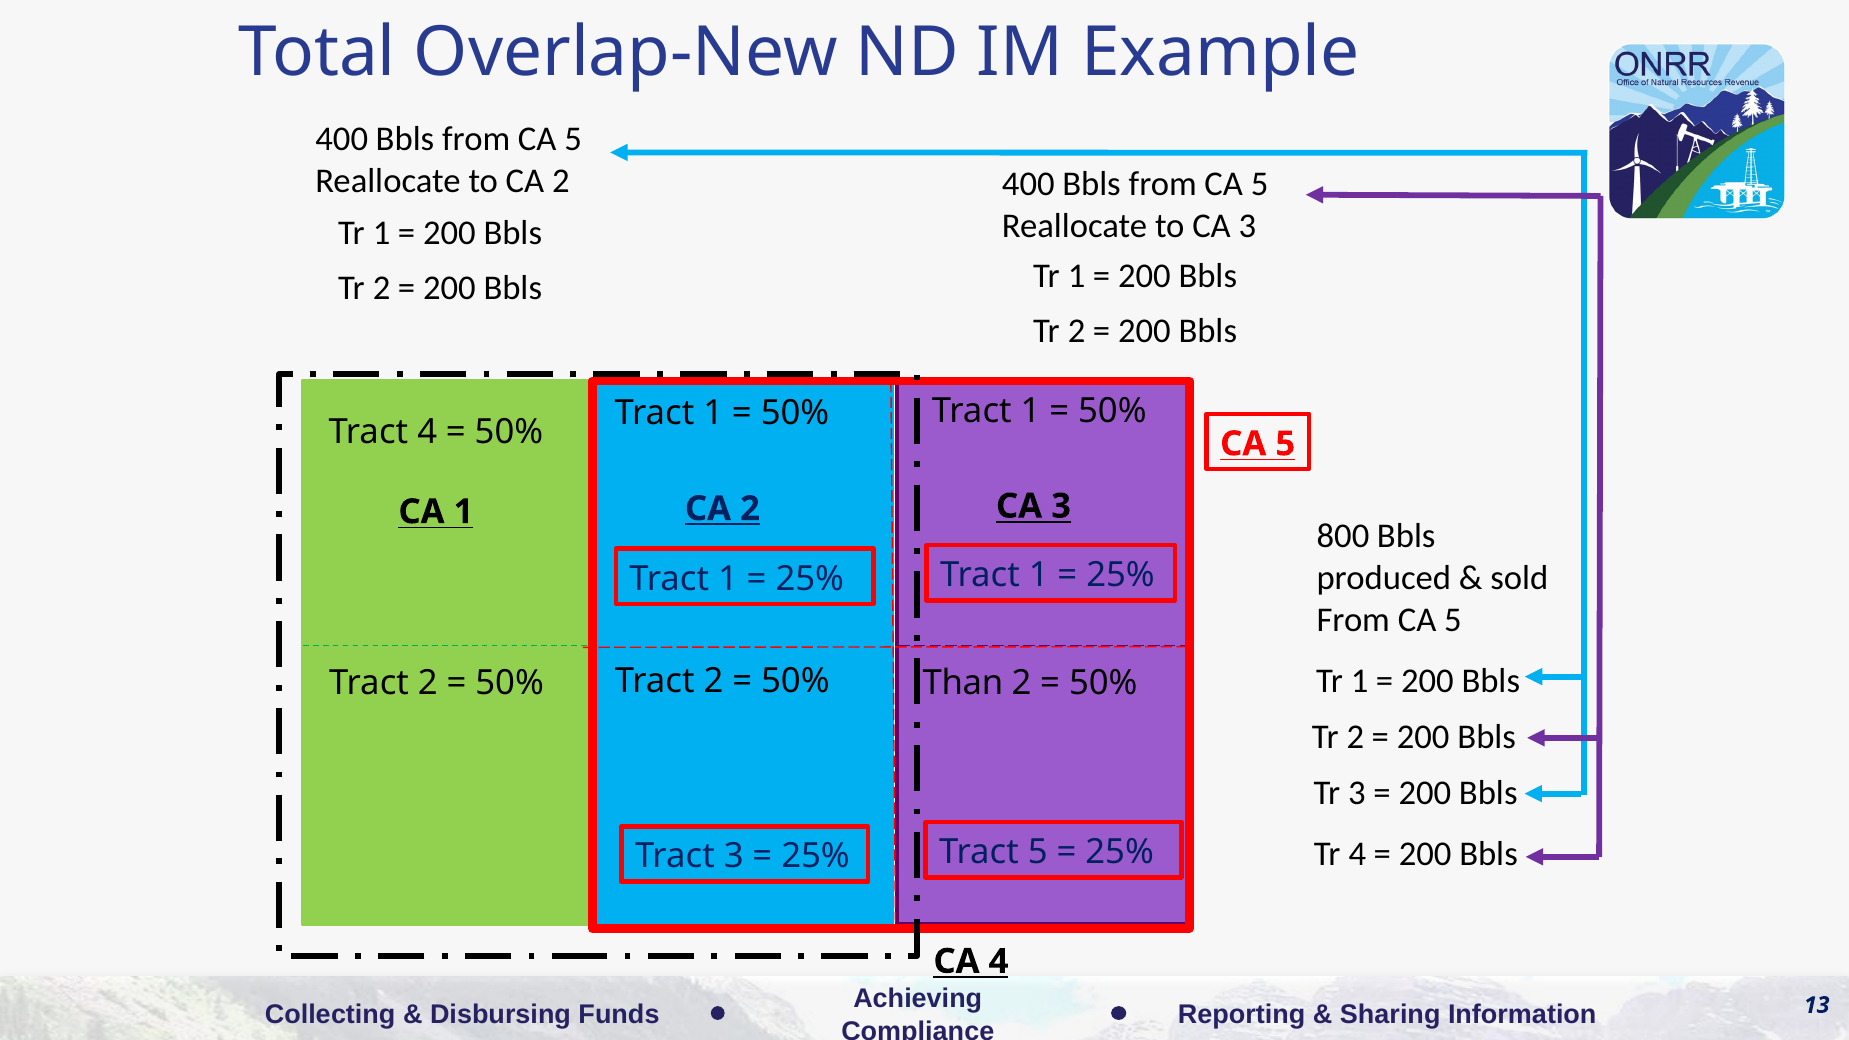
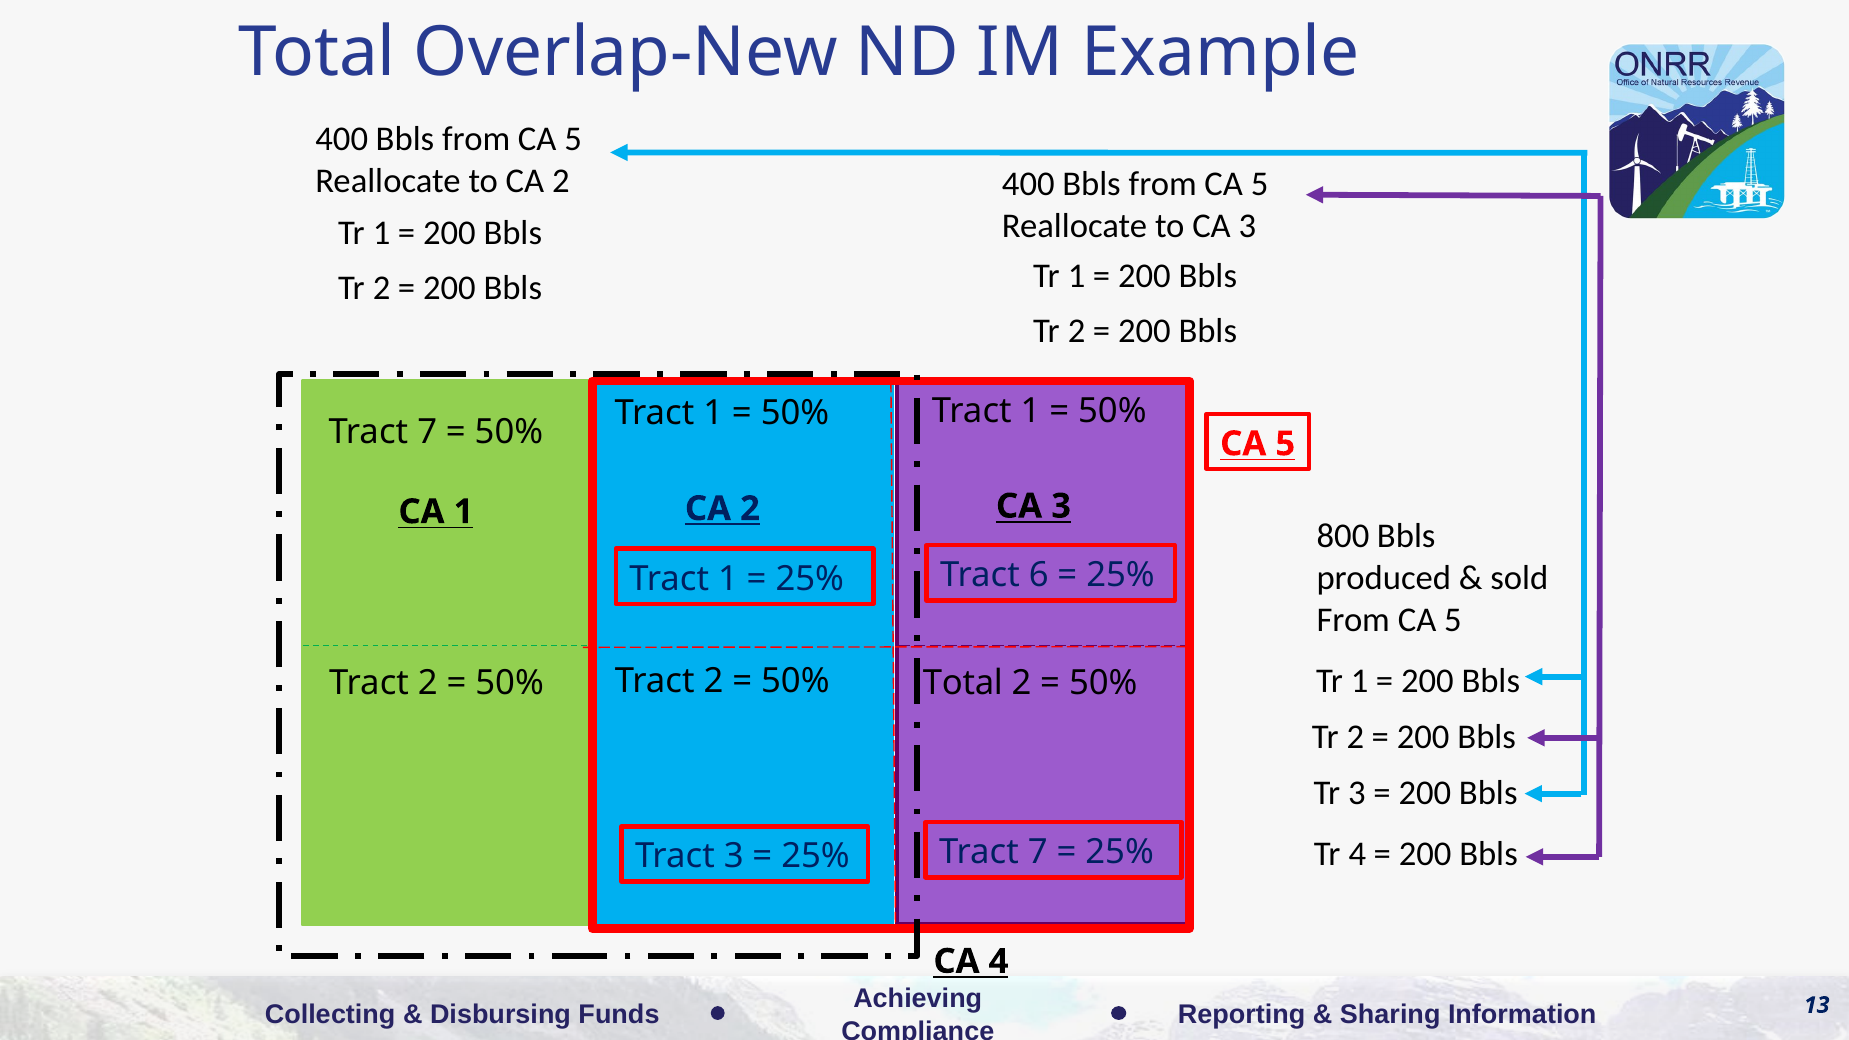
4 at (427, 432): 4 -> 7
1 at (1039, 575): 1 -> 6
Than at (963, 683): Than -> Total
5 at (1038, 852): 5 -> 7
